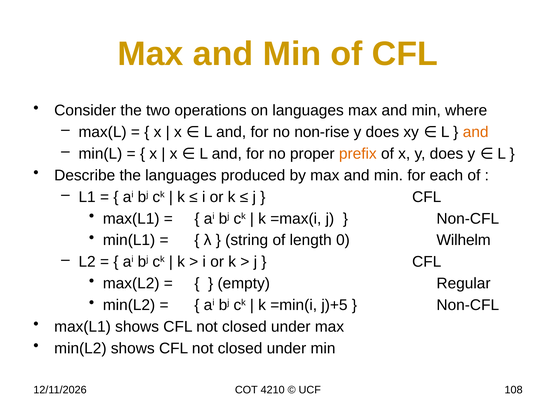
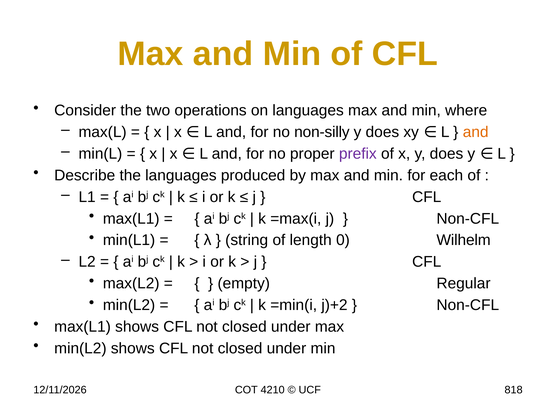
non-rise: non-rise -> non-silly
prefix colour: orange -> purple
j)+5: j)+5 -> j)+2
108: 108 -> 818
